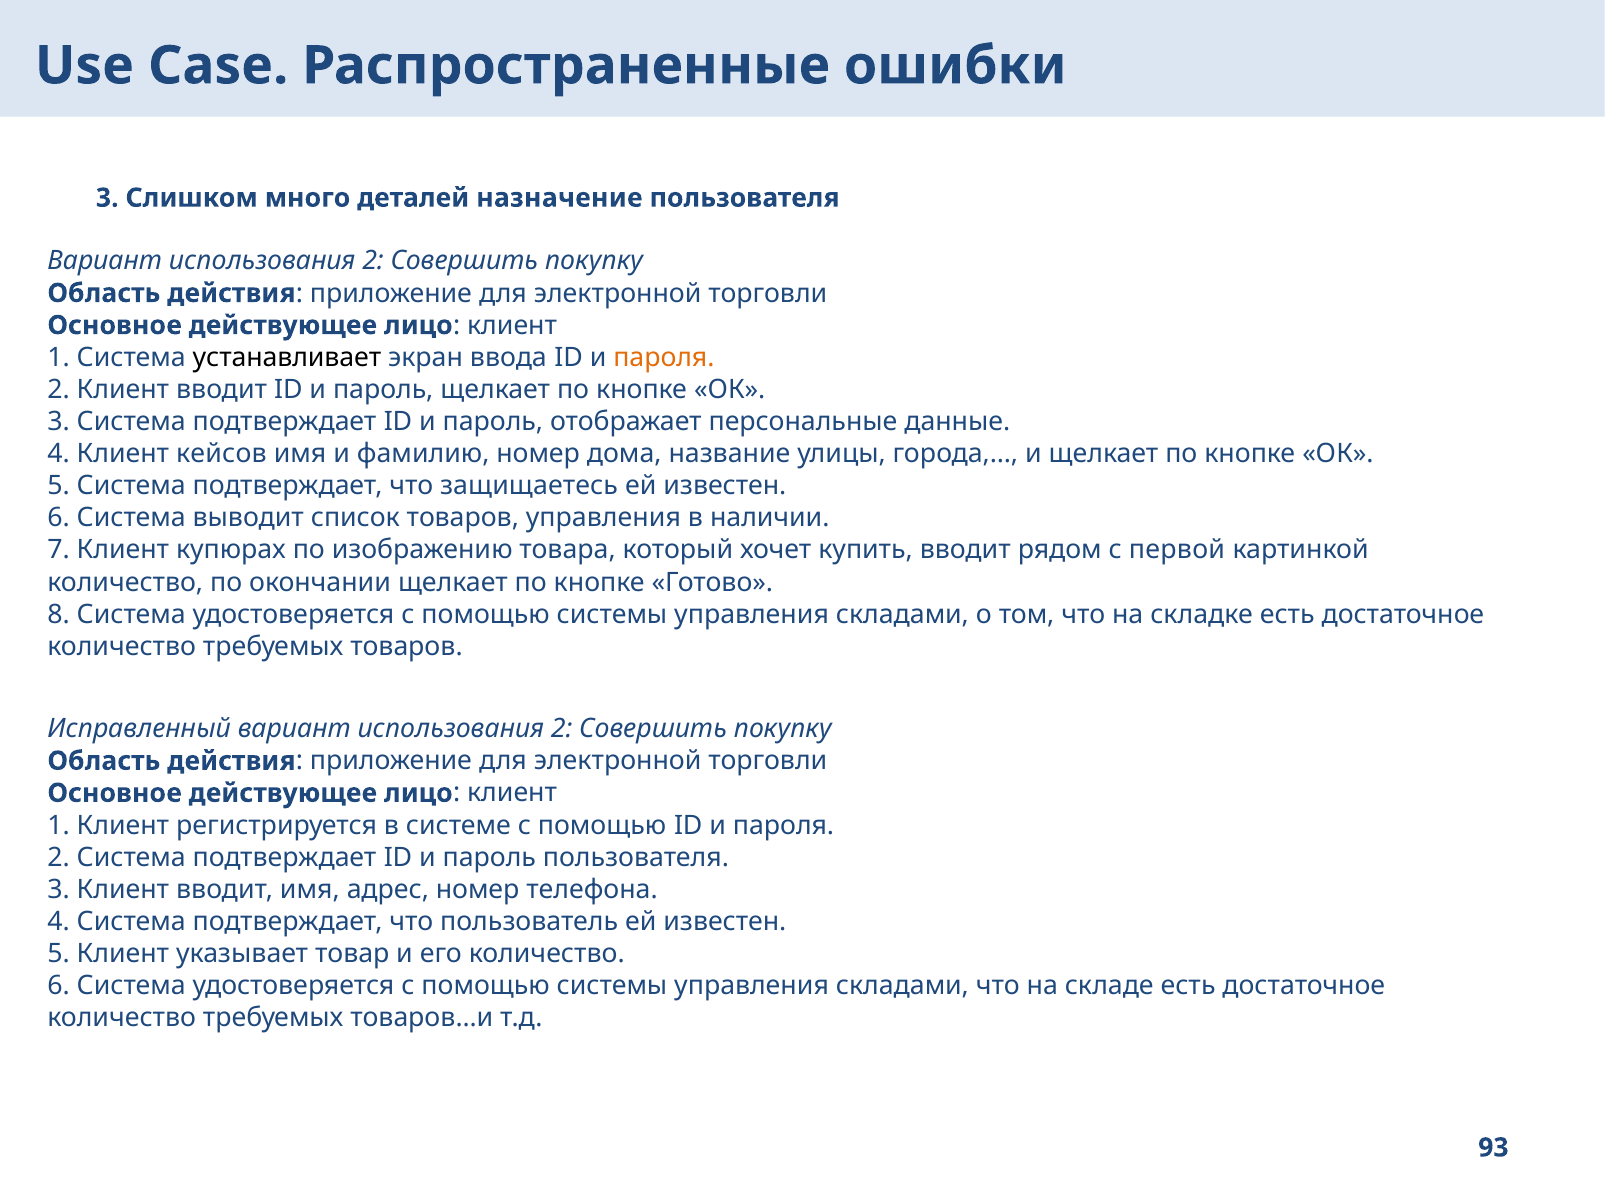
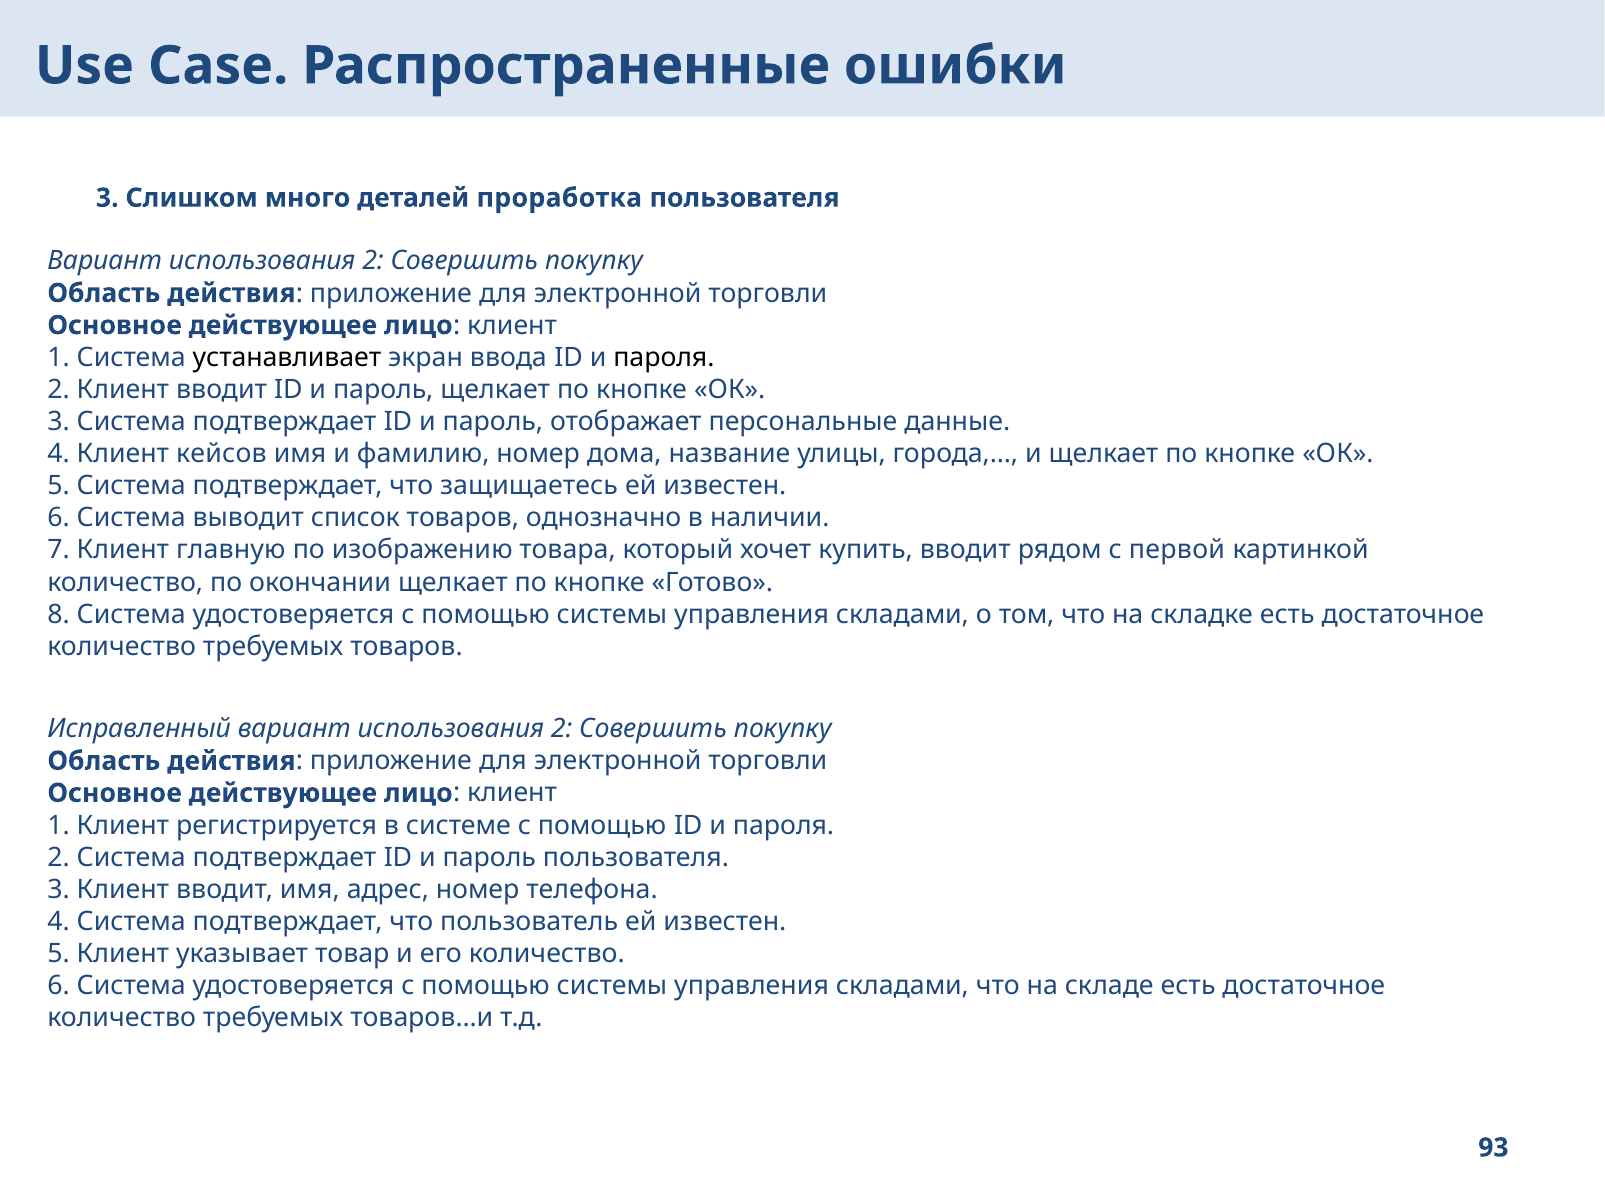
назначение: назначение -> проработка
пароля at (664, 357) colour: orange -> black
товаров управления: управления -> однозначно
купюрах: купюрах -> главную
